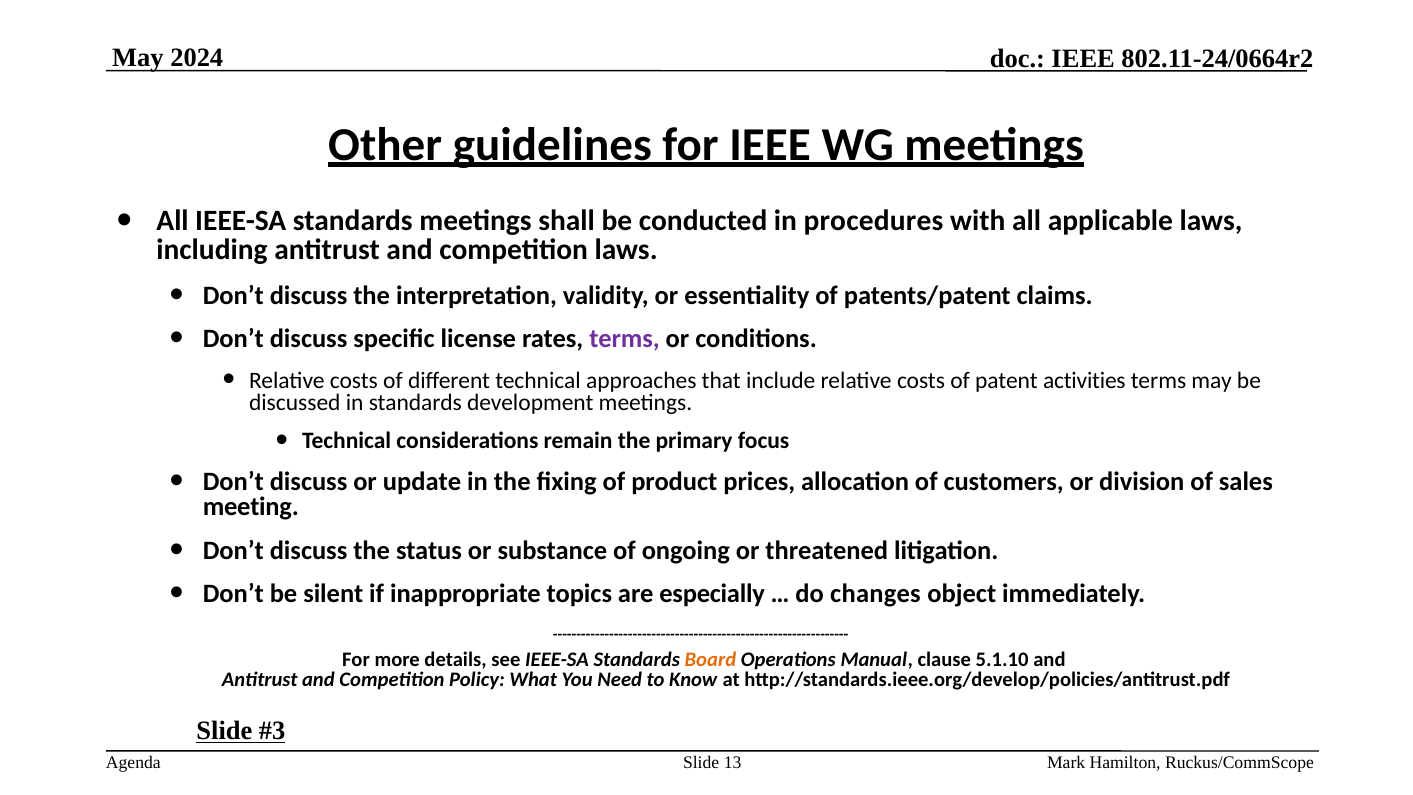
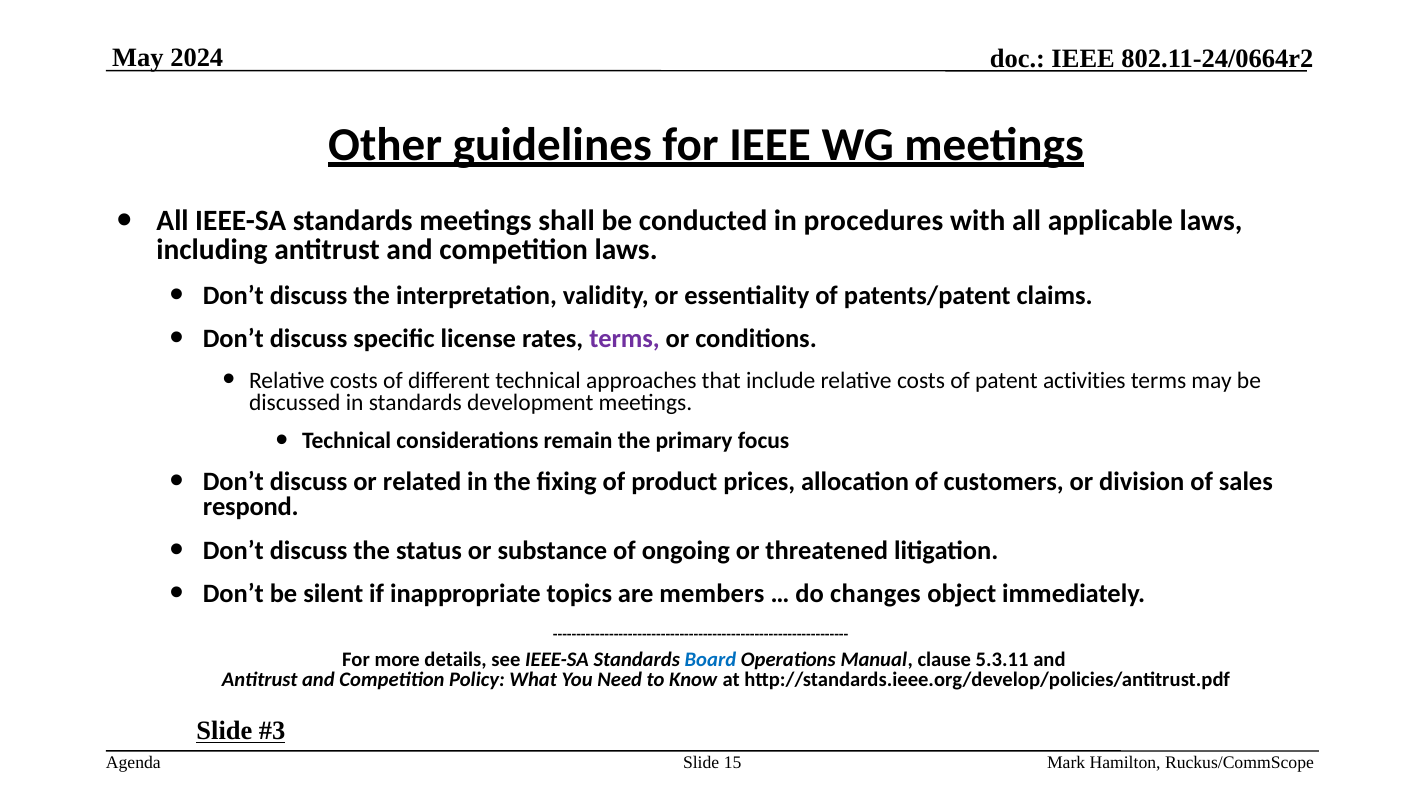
update: update -> related
meeting: meeting -> respond
especially: especially -> members
Board colour: orange -> blue
5.1.10: 5.1.10 -> 5.3.11
13: 13 -> 15
